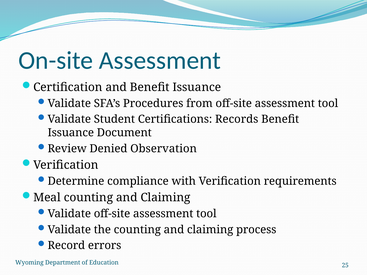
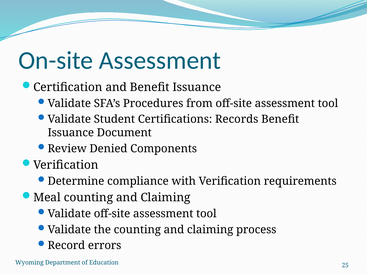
Observation: Observation -> Components
